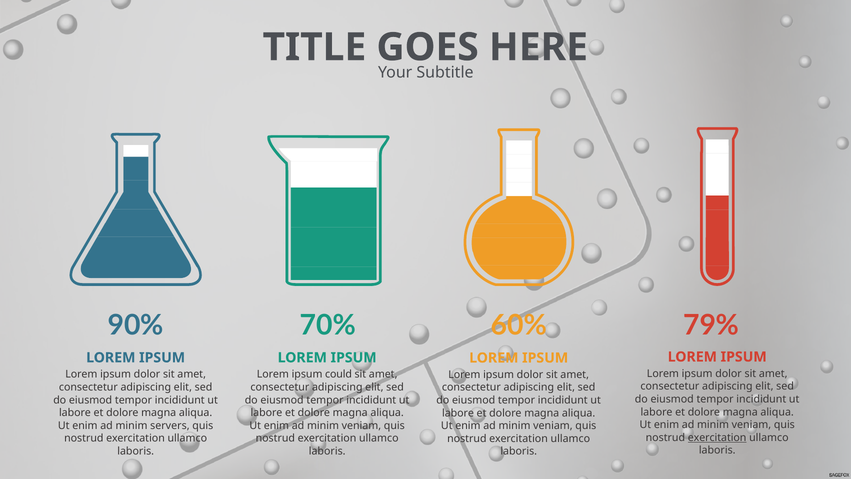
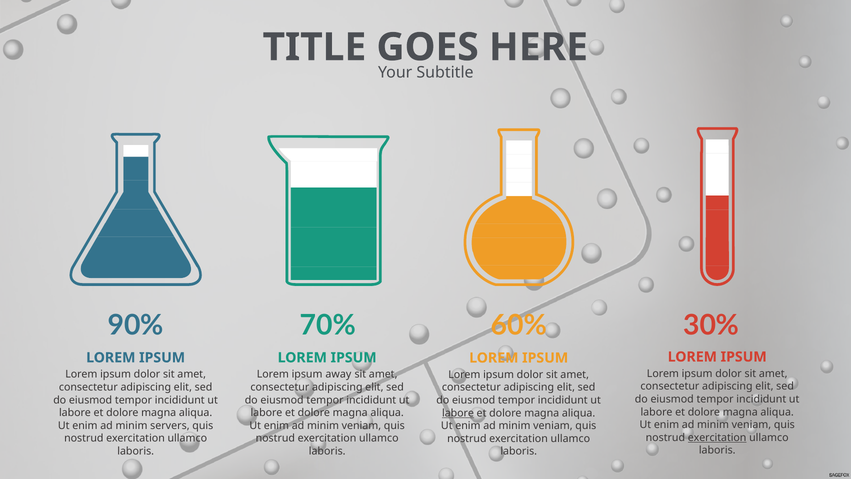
79%: 79% -> 30%
could: could -> away
labore at (458, 413) underline: none -> present
